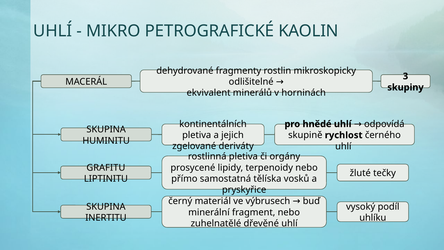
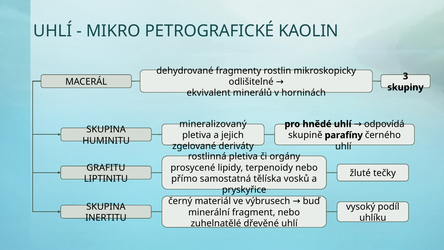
kontinentálních: kontinentálních -> mineralizovaný
rychlost: rychlost -> parafíny
